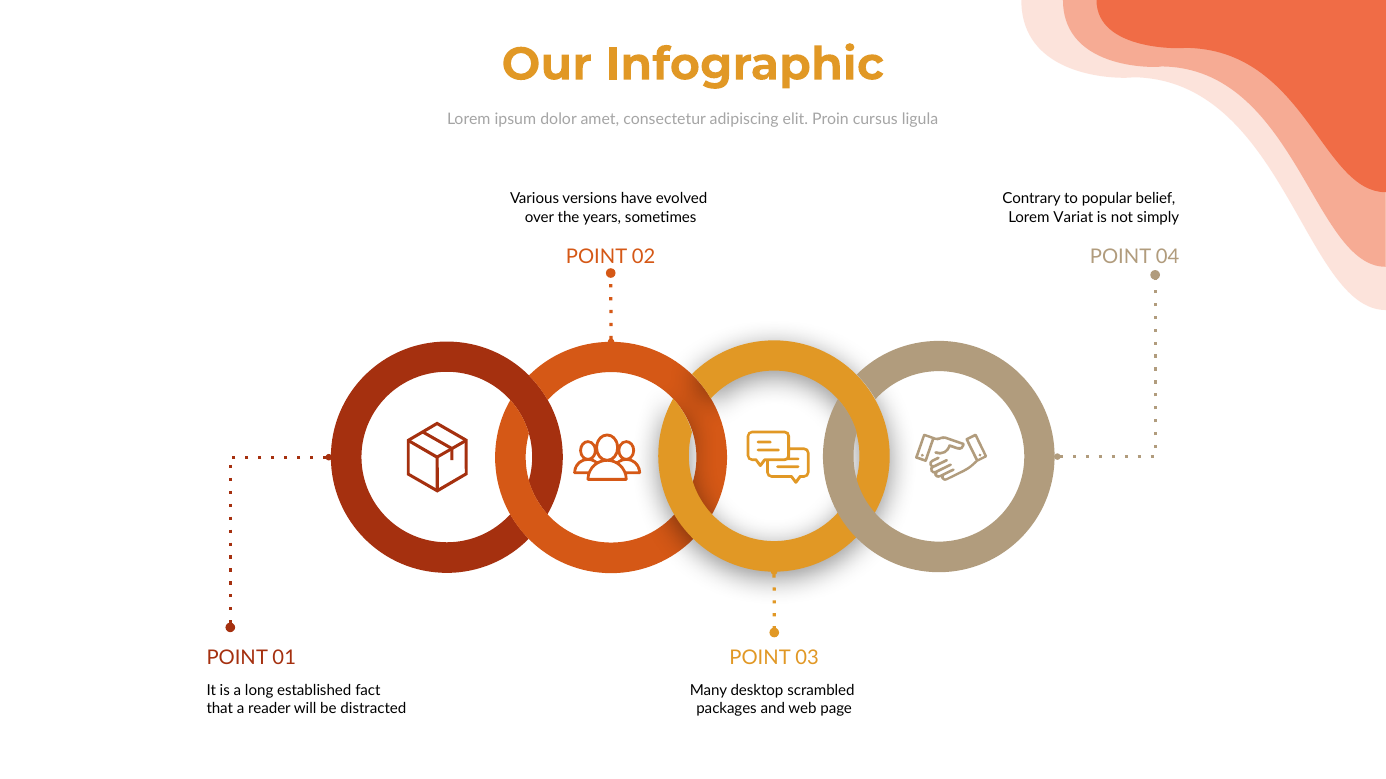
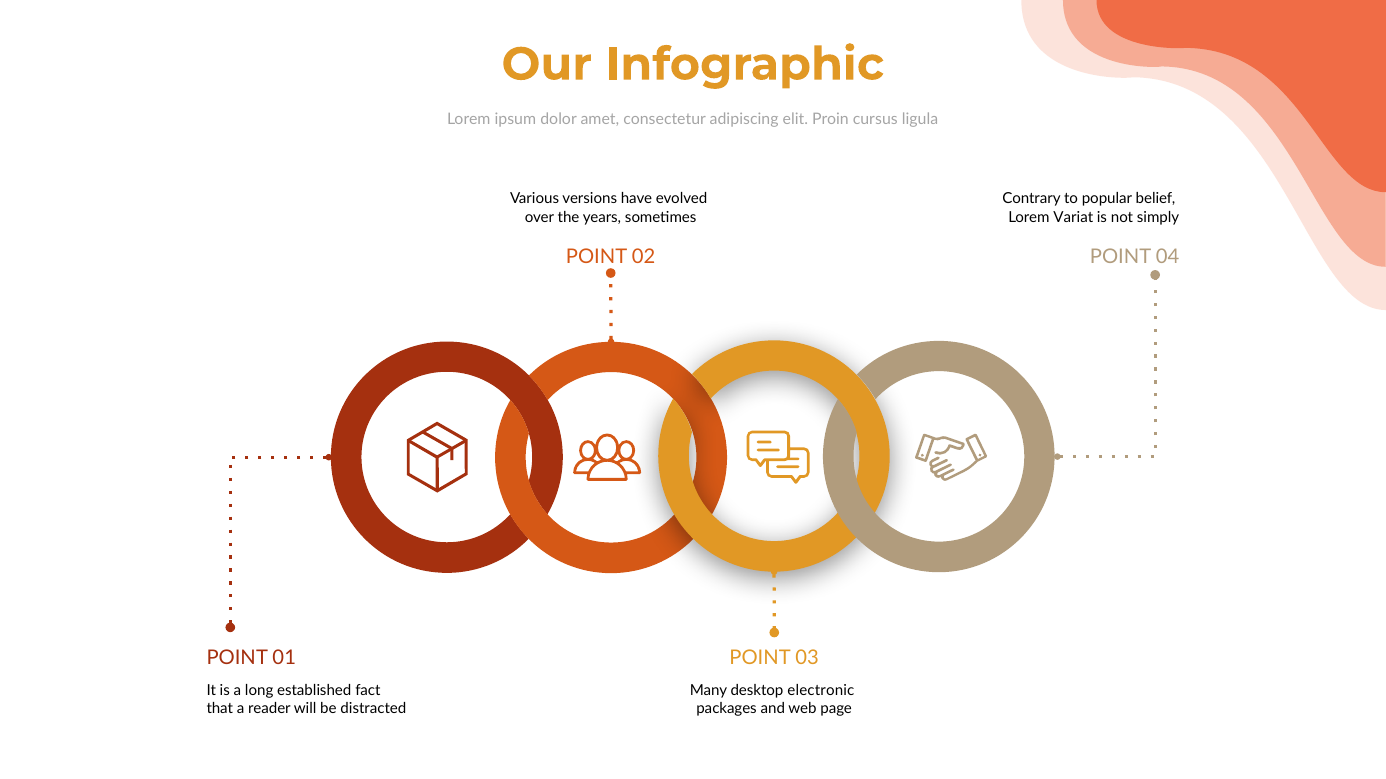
scrambled: scrambled -> electronic
